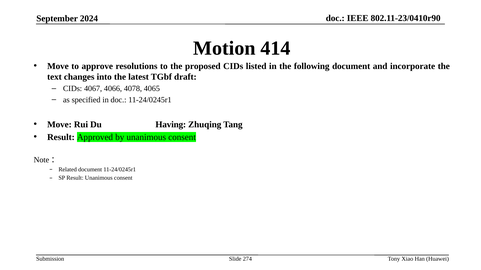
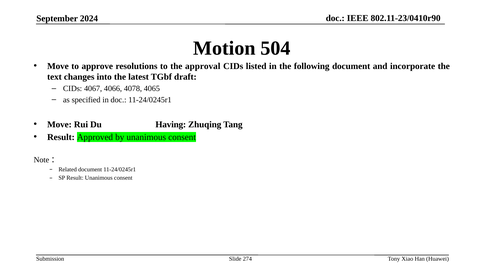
414: 414 -> 504
proposed: proposed -> approval
